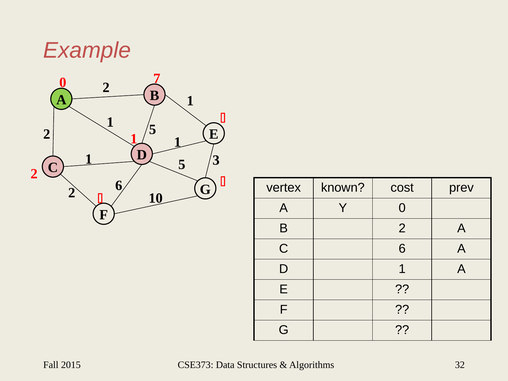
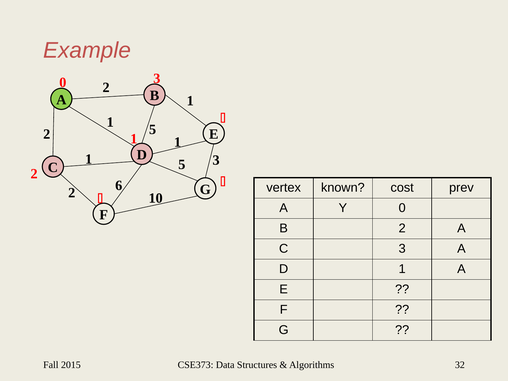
0 7: 7 -> 3
C 6: 6 -> 3
